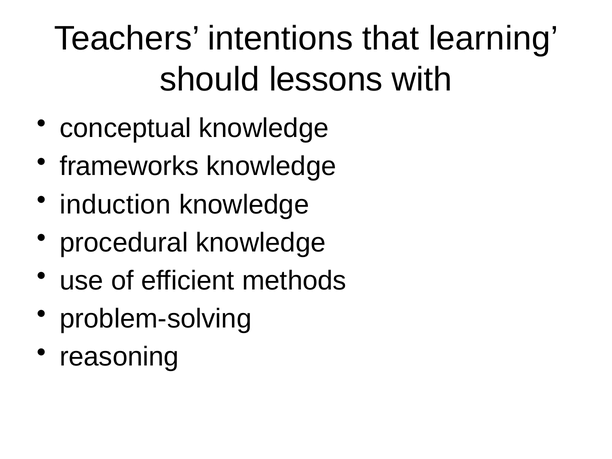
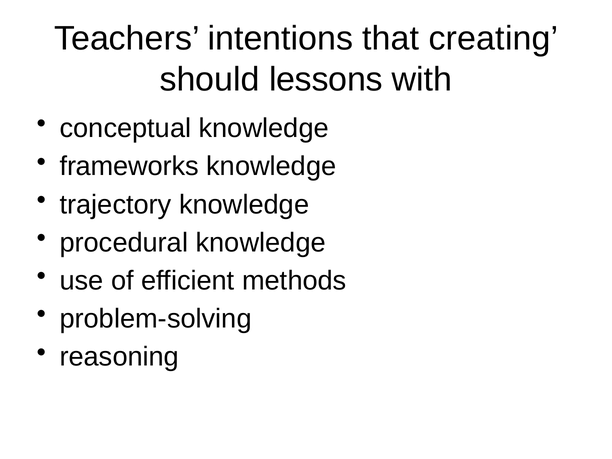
learning: learning -> creating
induction: induction -> trajectory
